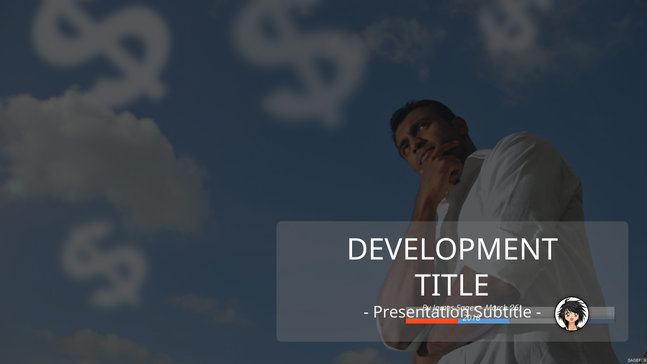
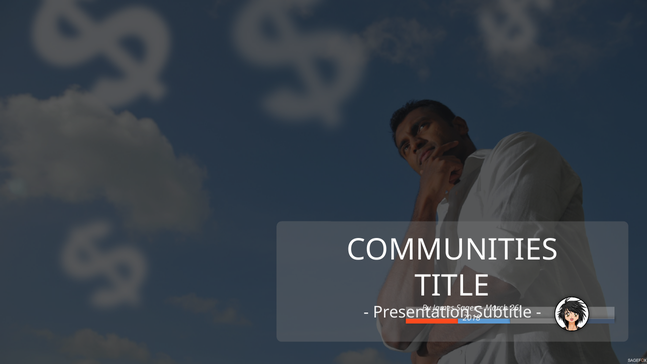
DEVELOPMENT: DEVELOPMENT -> COMMUNITIES
